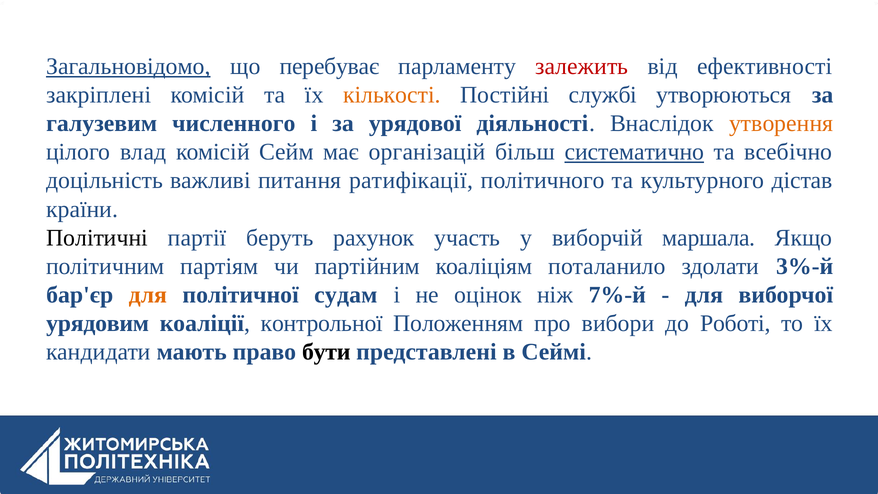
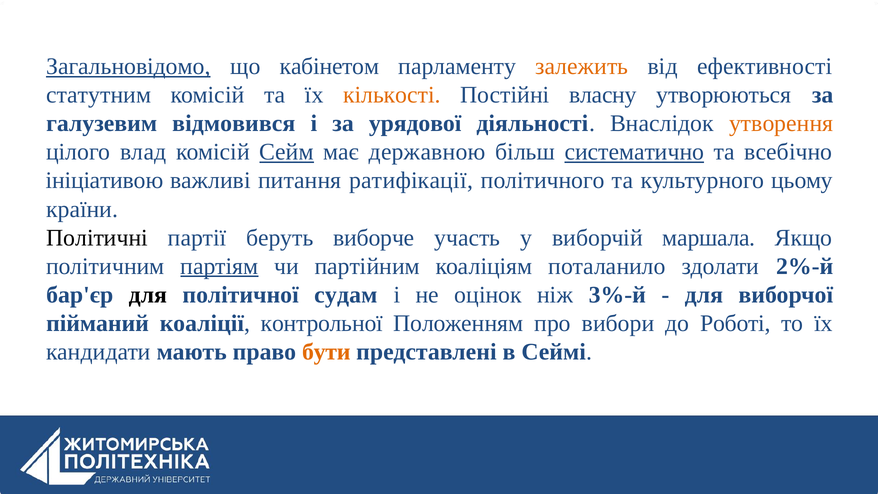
перебуває: перебуває -> кабінетом
залежить colour: red -> orange
закріплені: закріплені -> статутним
службі: службі -> власну
численного: численного -> відмовився
Сейм underline: none -> present
організацій: організацій -> державною
доцільність: доцільність -> ініціативою
дістав: дістав -> цьому
рахунок: рахунок -> виборче
партіям underline: none -> present
3%-й: 3%-й -> 2%-й
для at (148, 295) colour: orange -> black
7%-й: 7%-й -> 3%-й
урядовим: урядовим -> пійманий
бути colour: black -> orange
